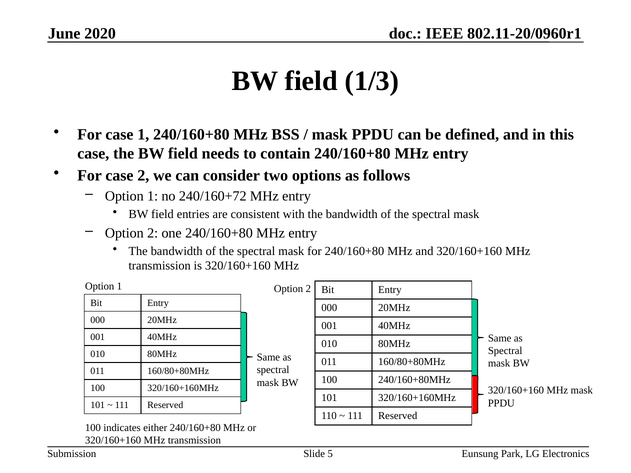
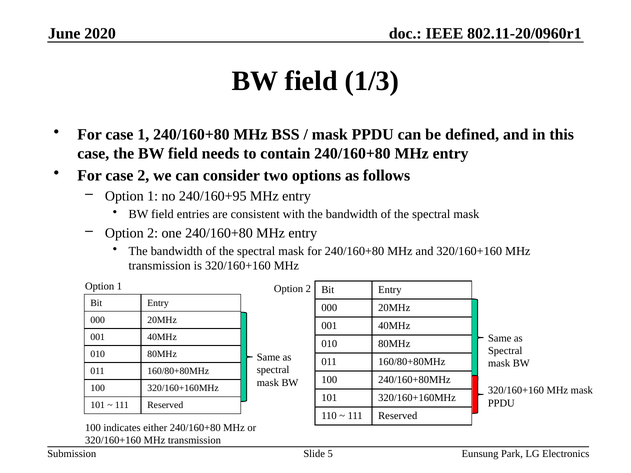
240/160+72: 240/160+72 -> 240/160+95
